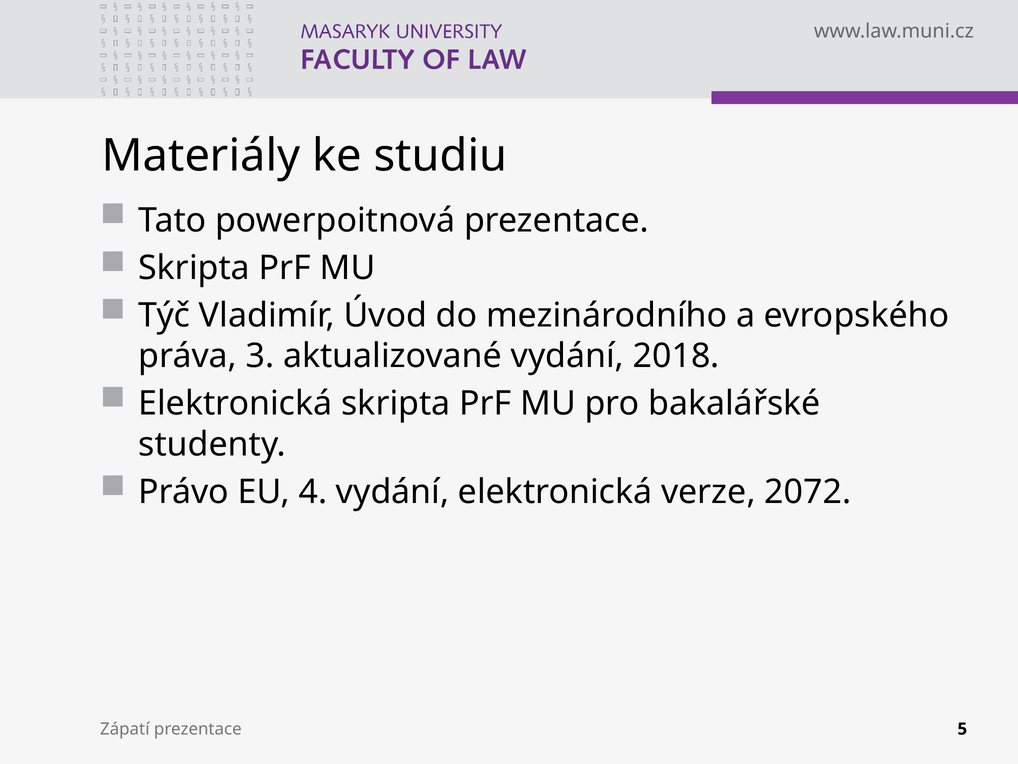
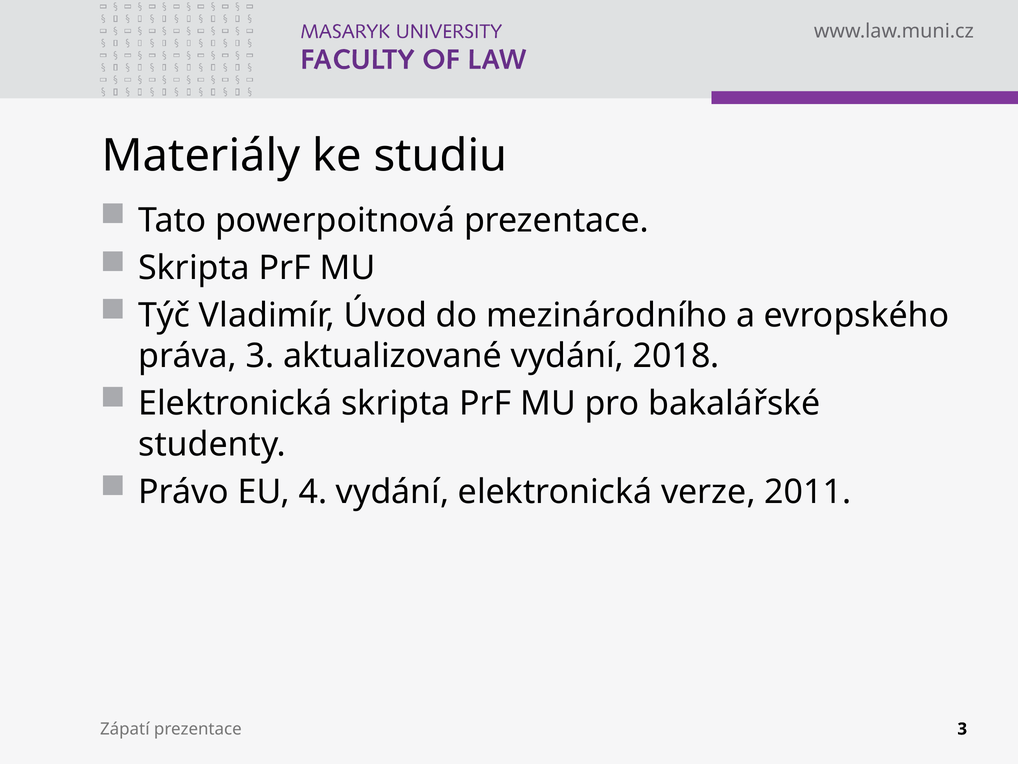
2072: 2072 -> 2011
prezentace 5: 5 -> 3
